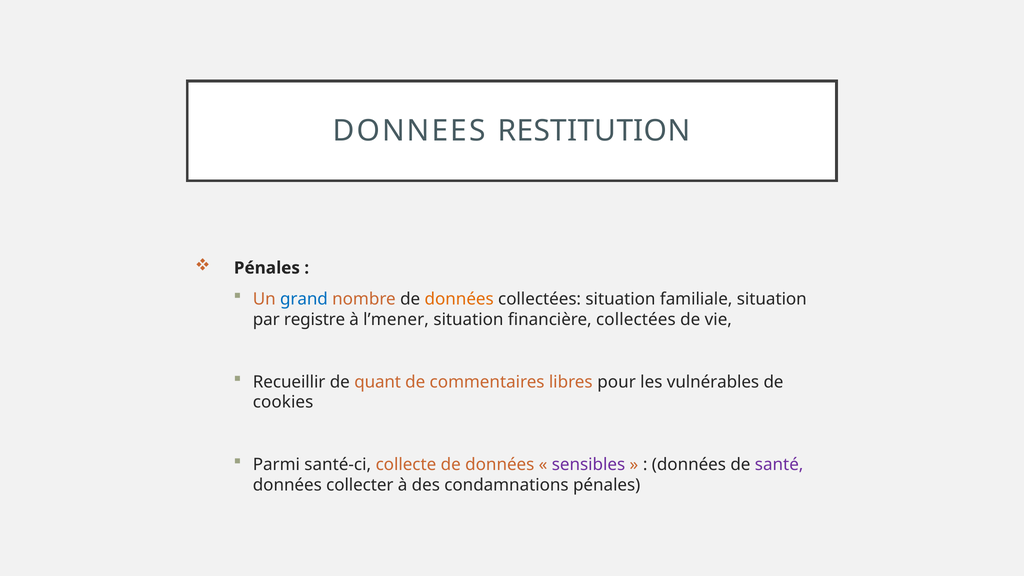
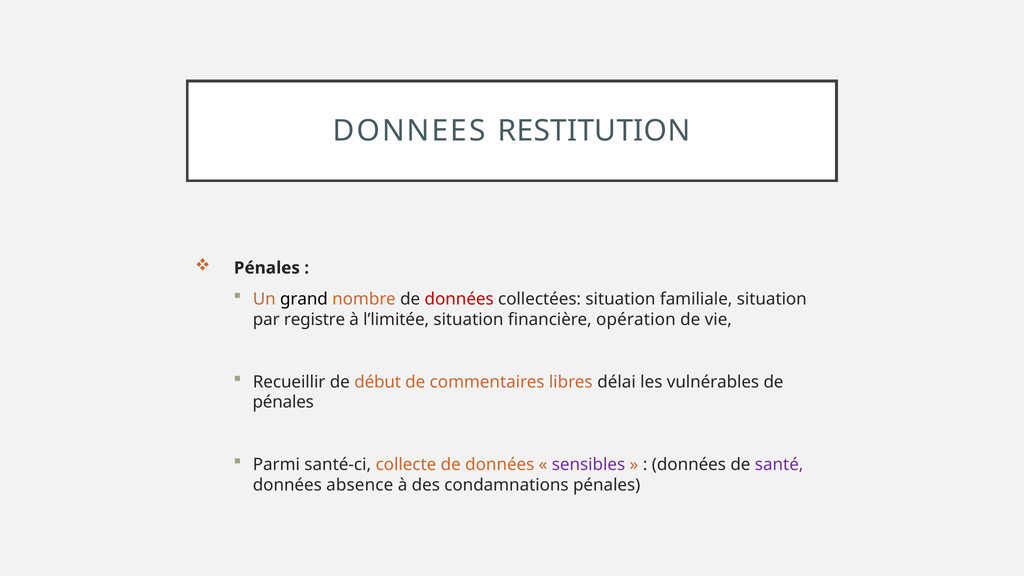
grand colour: blue -> black
données at (459, 299) colour: orange -> red
l’mener: l’mener -> l’limitée
financière collectées: collectées -> opération
quant: quant -> début
pour: pour -> délai
cookies at (283, 402): cookies -> pénales
collecter: collecter -> absence
